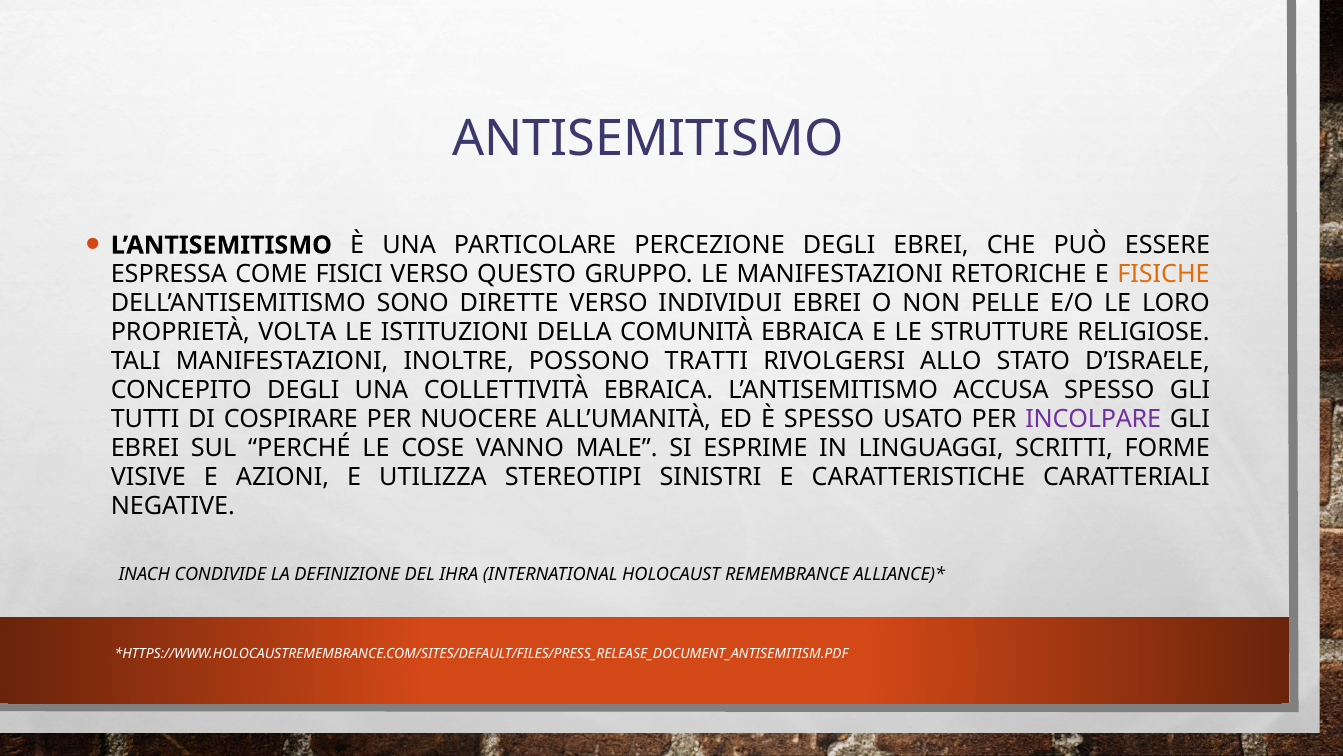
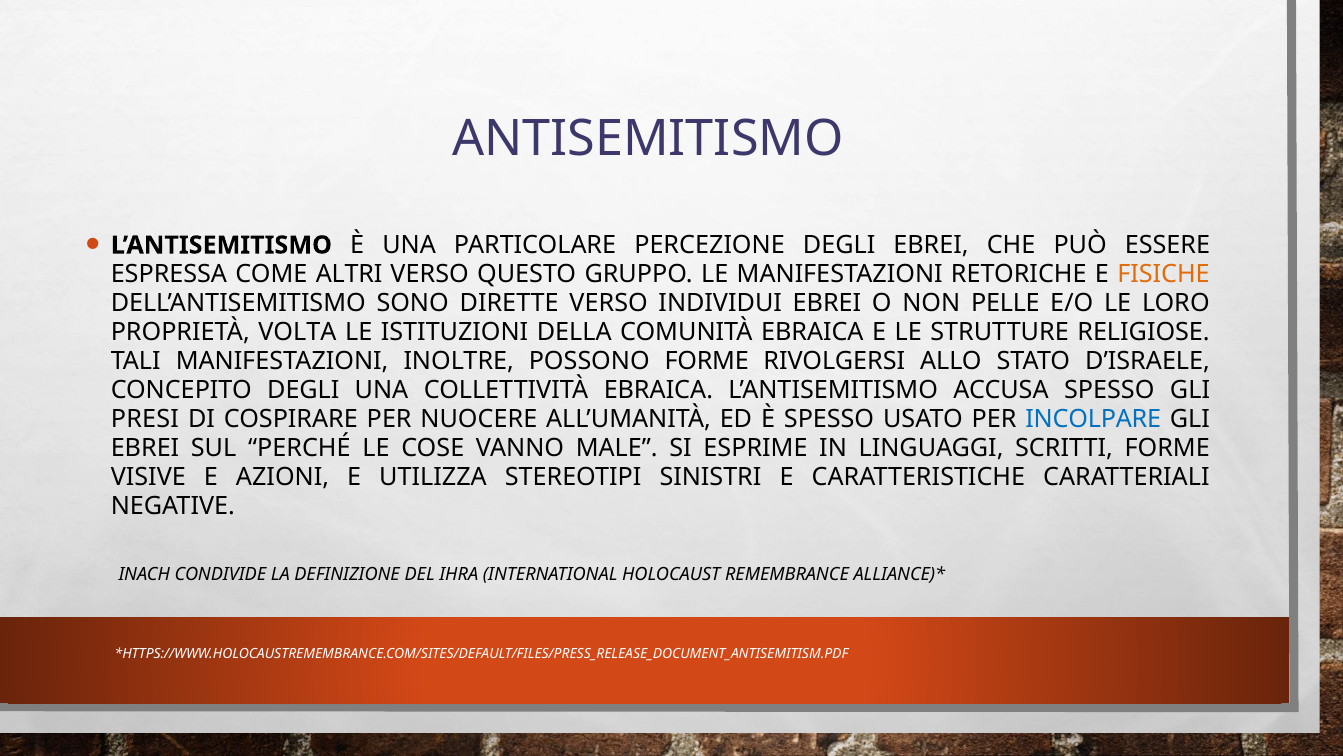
FISICI: FISICI -> ALTRI
POSSONO TRATTI: TRATTI -> FORME
TUTTI: TUTTI -> PRESI
INCOLPARE colour: purple -> blue
